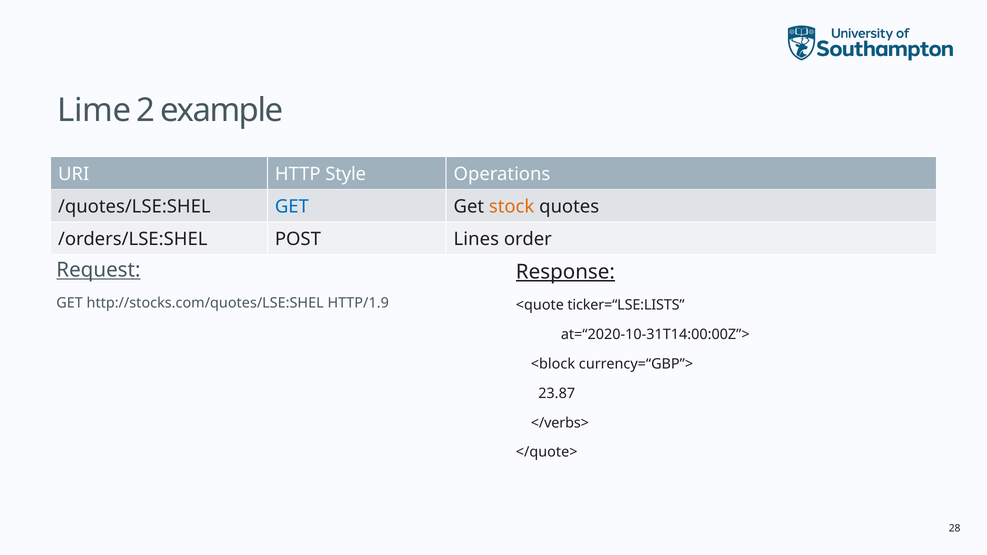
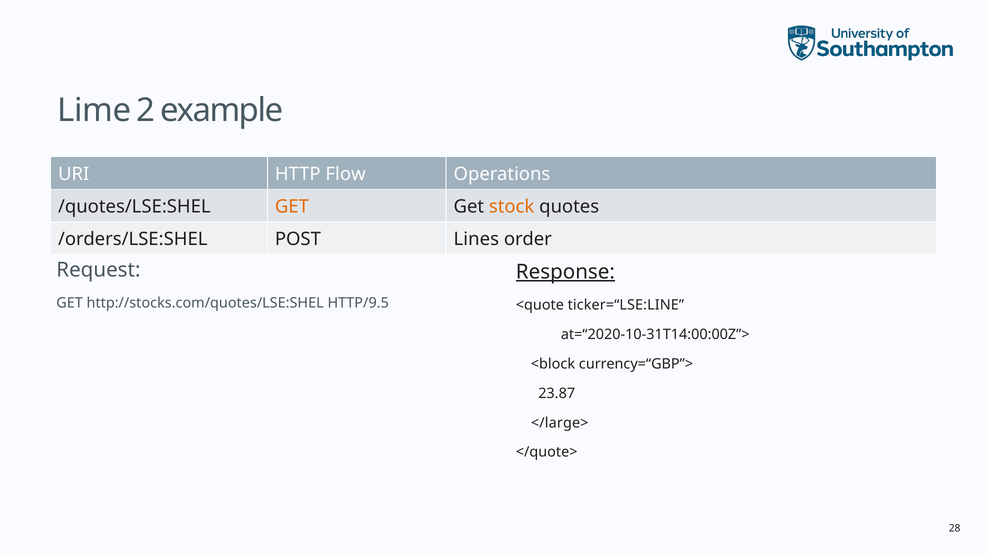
Style: Style -> Flow
GET at (292, 207) colour: blue -> orange
Request underline: present -> none
HTTP/1.9: HTTP/1.9 -> HTTP/9.5
ticker=“LSE:LISTS: ticker=“LSE:LISTS -> ticker=“LSE:LINE
</verbs>: </verbs> -> </large>
